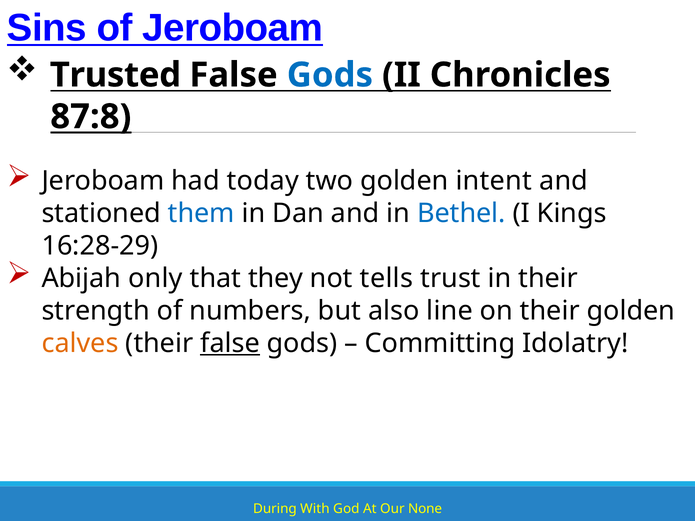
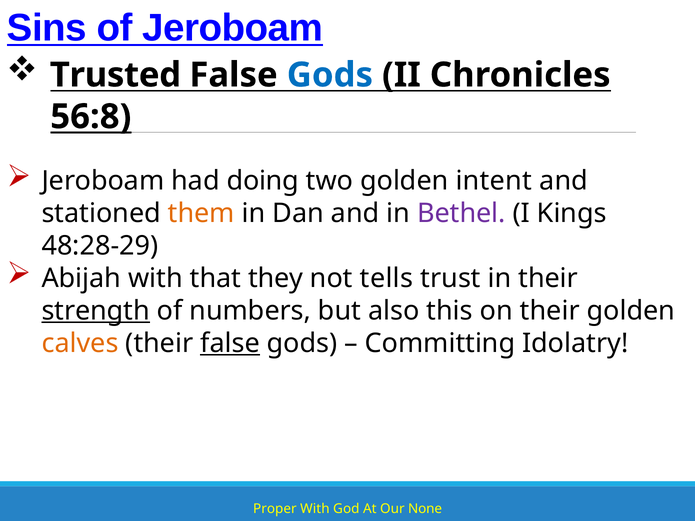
87:8: 87:8 -> 56:8
today: today -> doing
them colour: blue -> orange
Bethel colour: blue -> purple
16:28-29: 16:28-29 -> 48:28-29
Abijah only: only -> with
strength underline: none -> present
line: line -> this
During: During -> Proper
